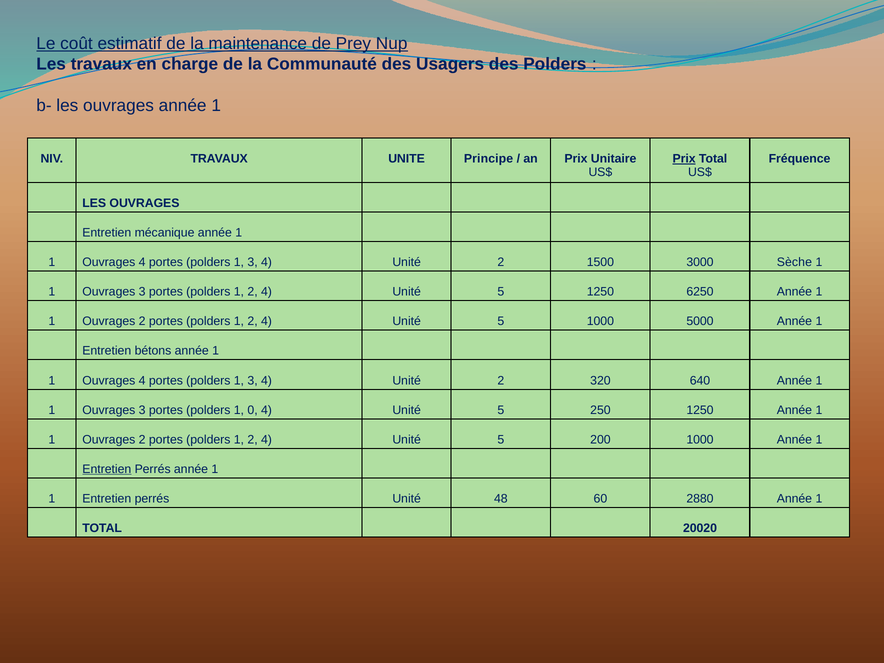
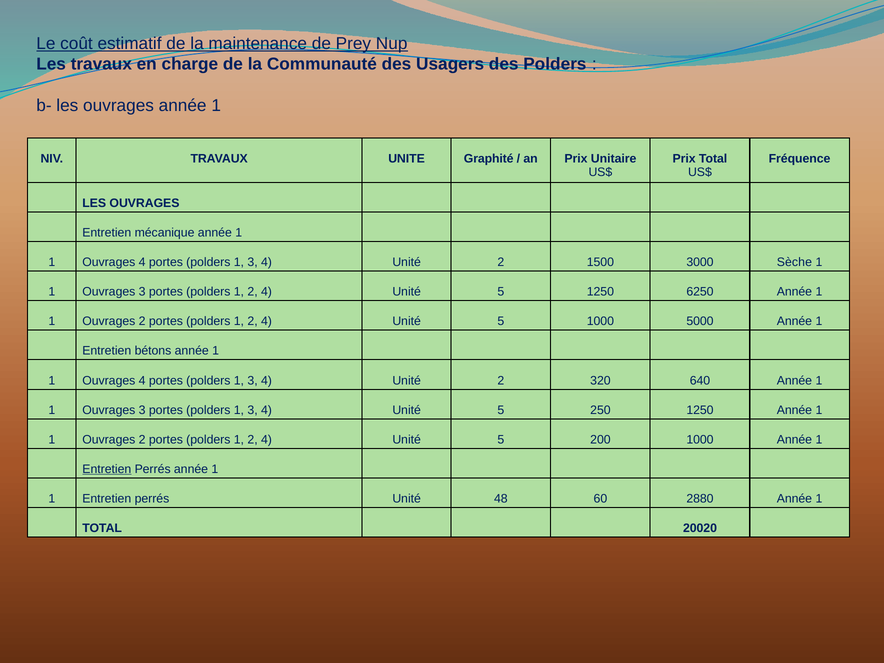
Principe: Principe -> Graphité
Prix at (684, 159) underline: present -> none
0 at (253, 410): 0 -> 3
